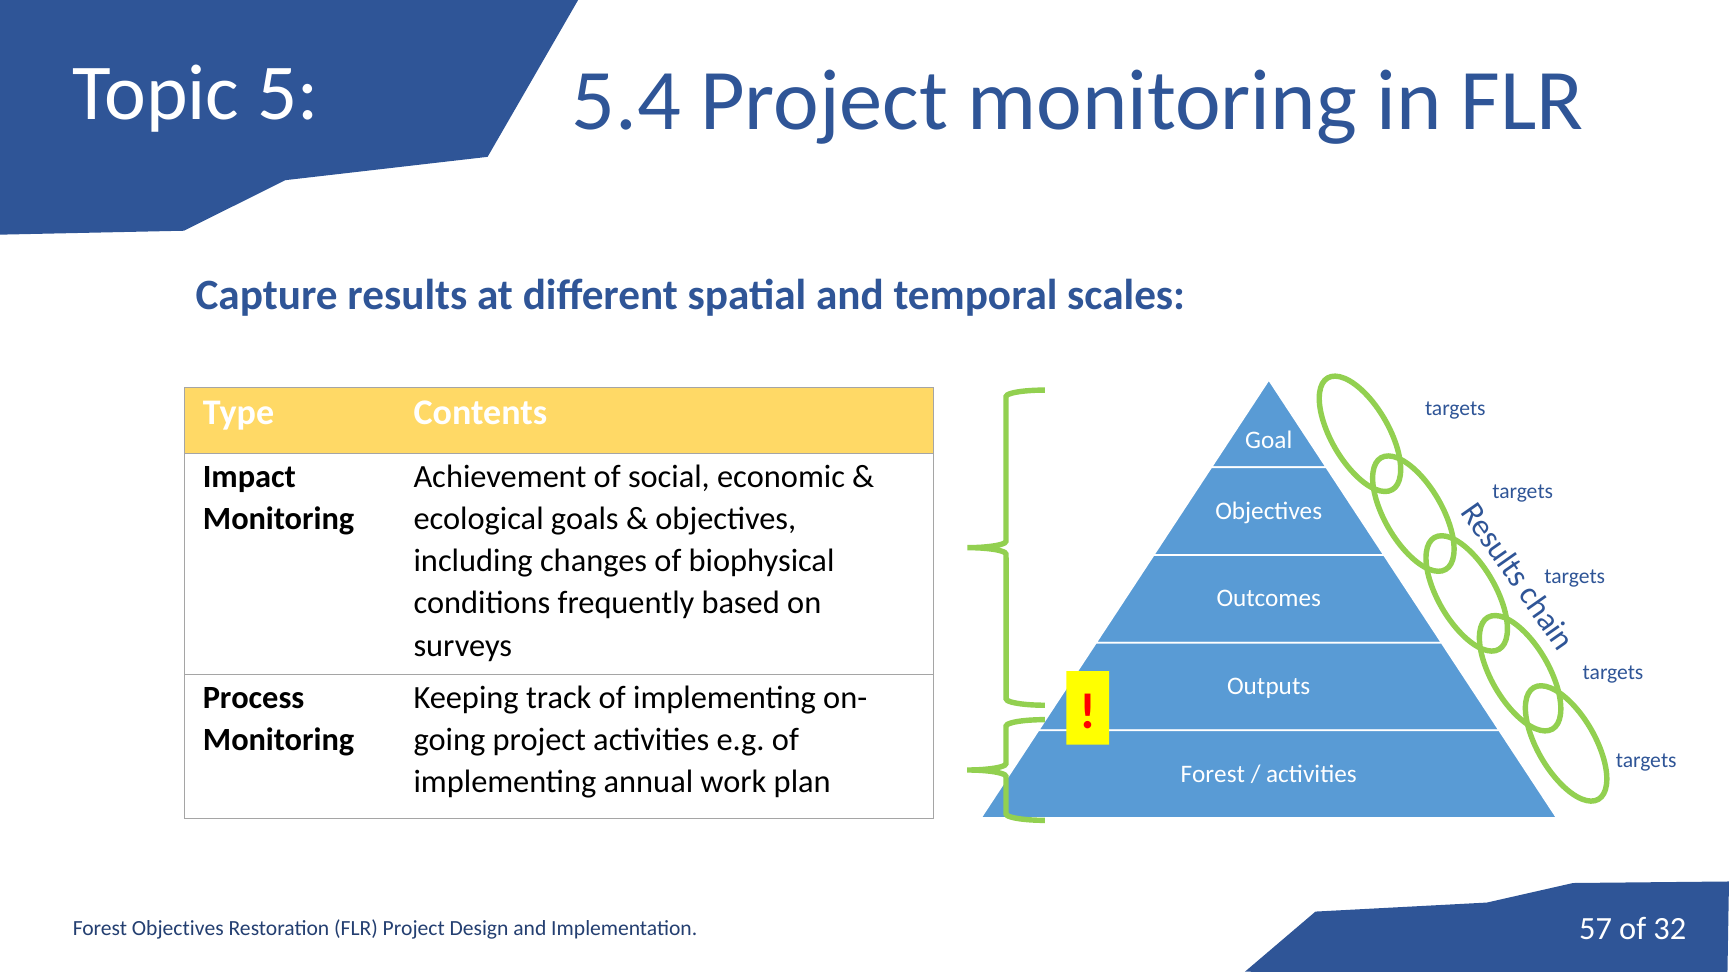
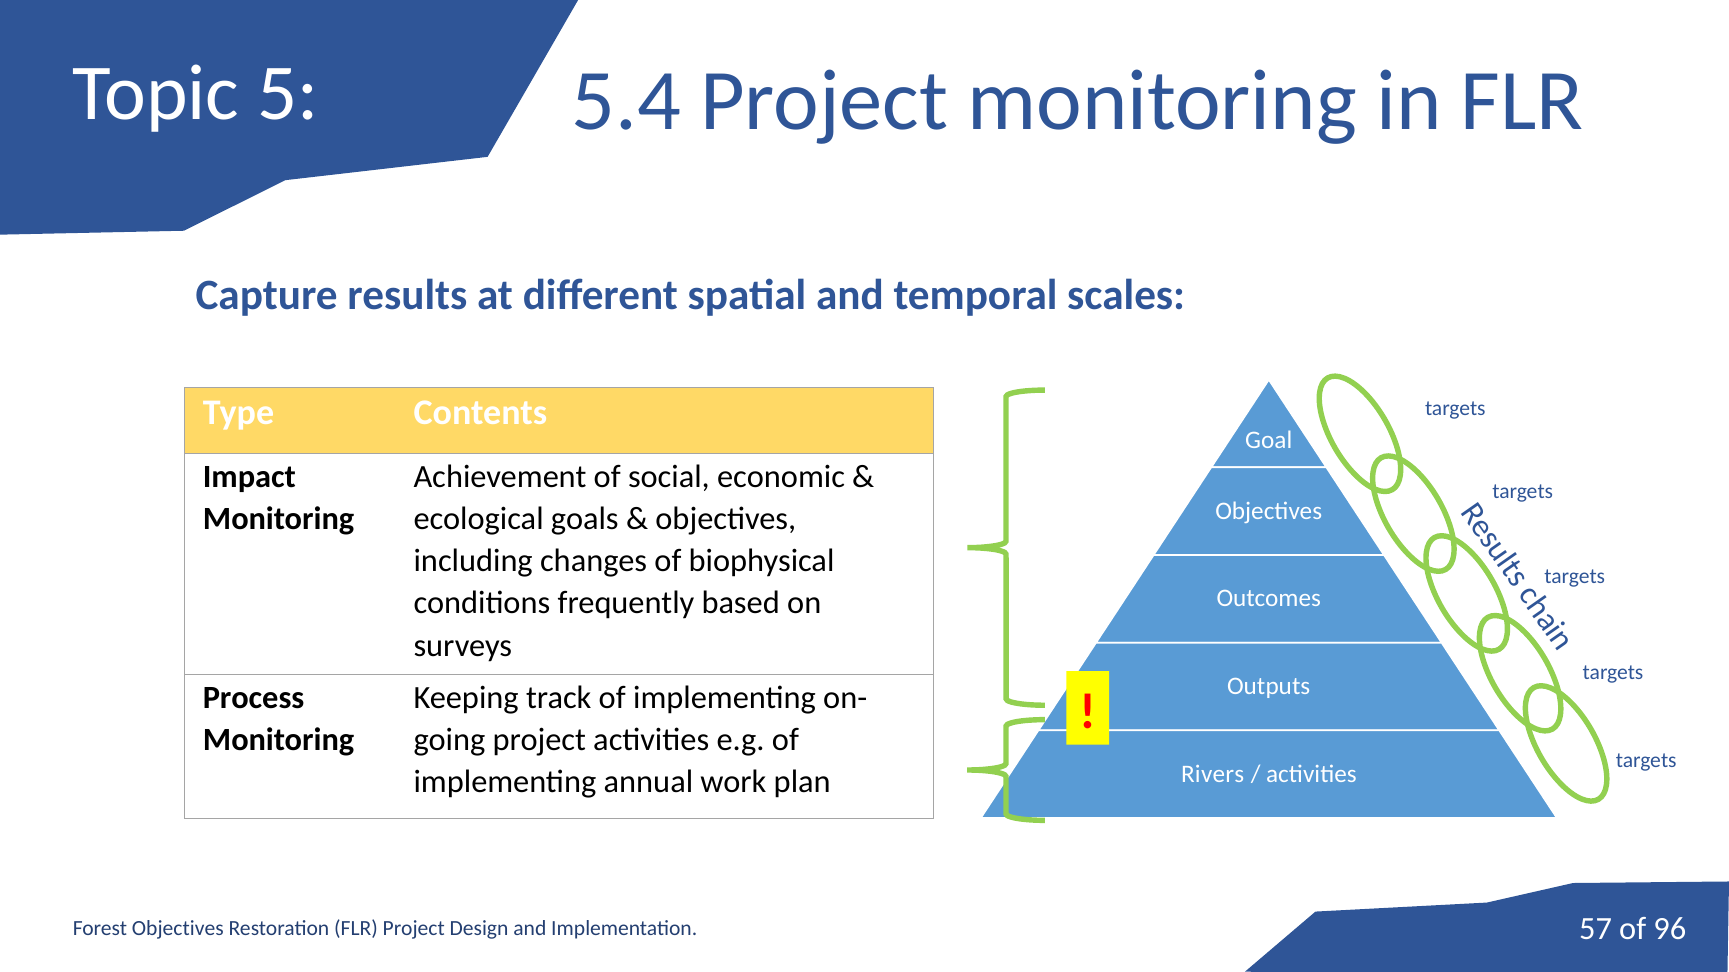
Forest at (1213, 774): Forest -> Rivers
32: 32 -> 96
